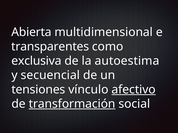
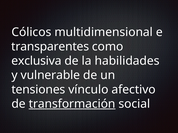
Abierta: Abierta -> Cólicos
autoestima: autoestima -> habilidades
secuencial: secuencial -> vulnerable
afectivo underline: present -> none
